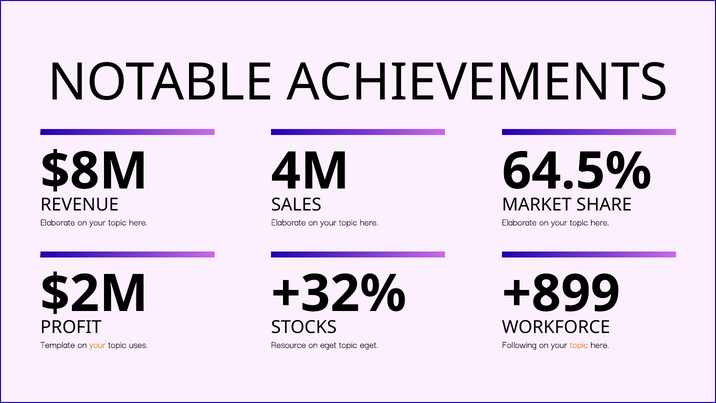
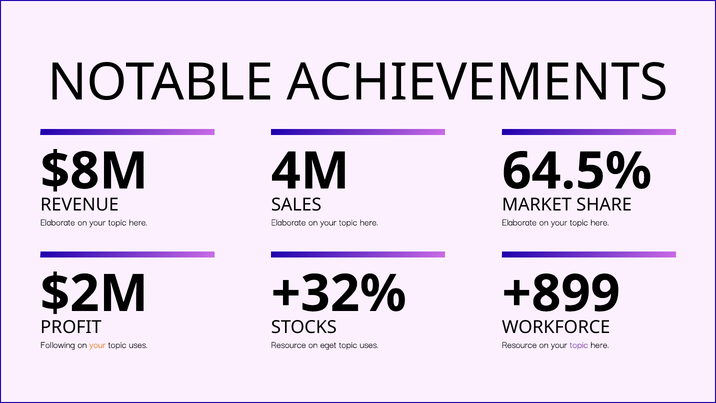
Template: Template -> Following
eget at (369, 344): eget -> uses
Following at (519, 344): Following -> Resource
topic at (579, 344) colour: orange -> purple
